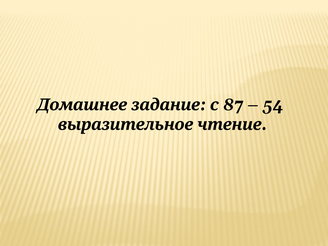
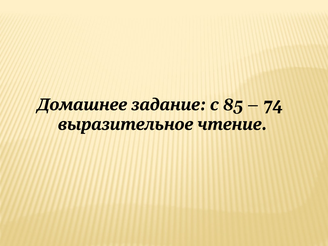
87: 87 -> 85
54: 54 -> 74
